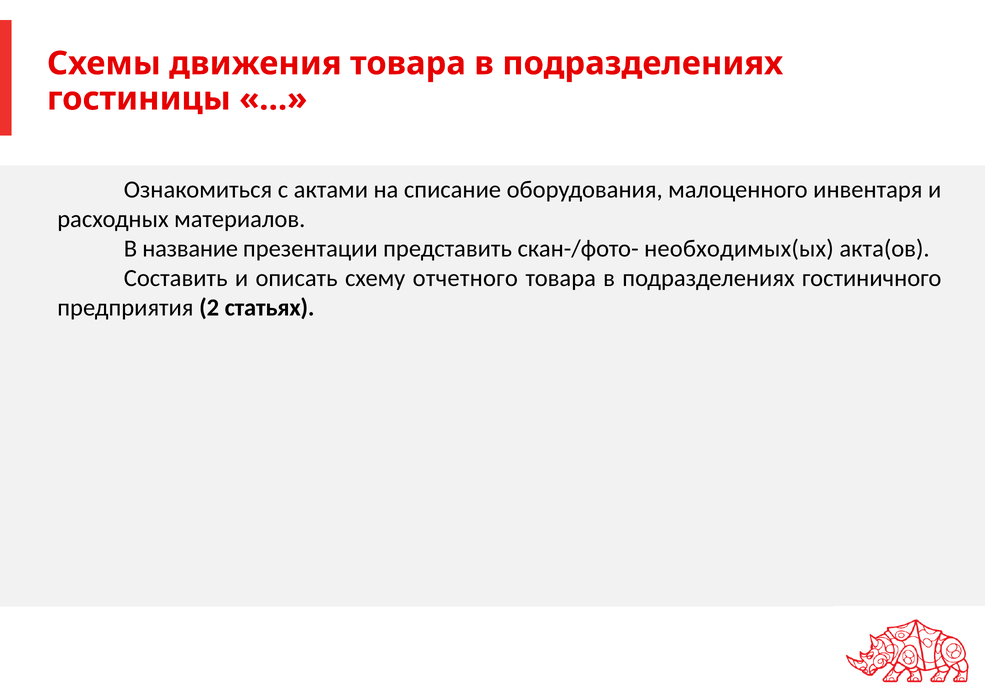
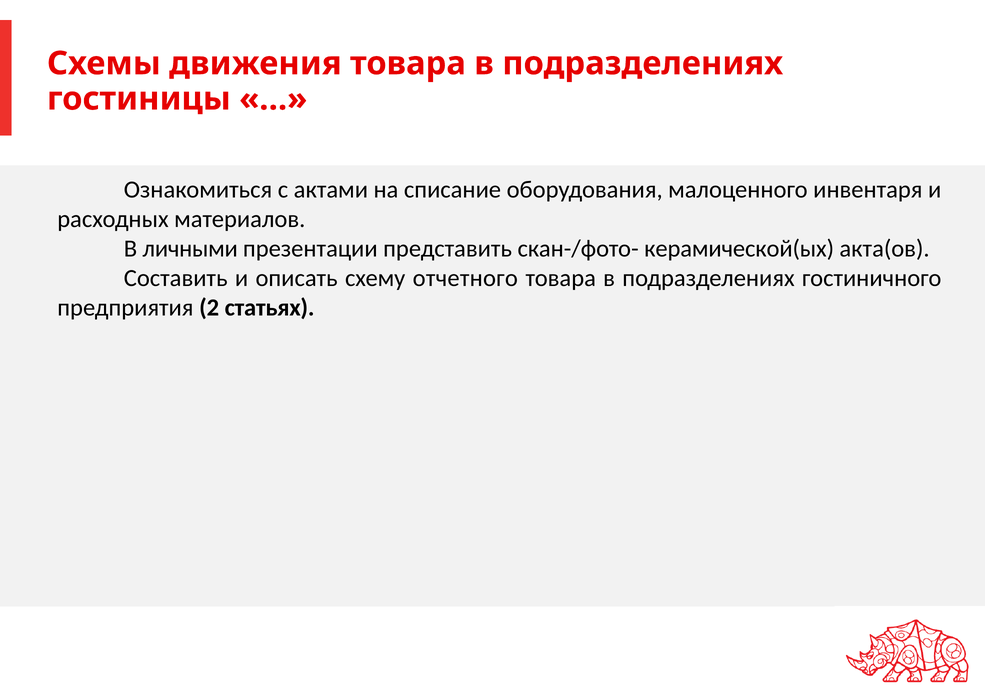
название: название -> личными
необходимых(ых: необходимых(ых -> керамической(ых
